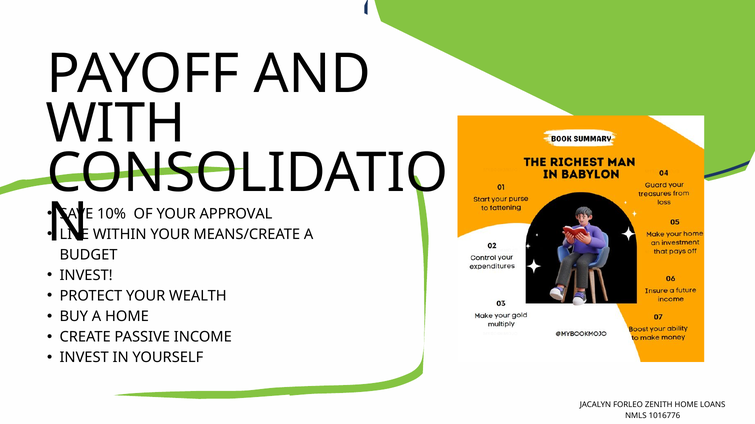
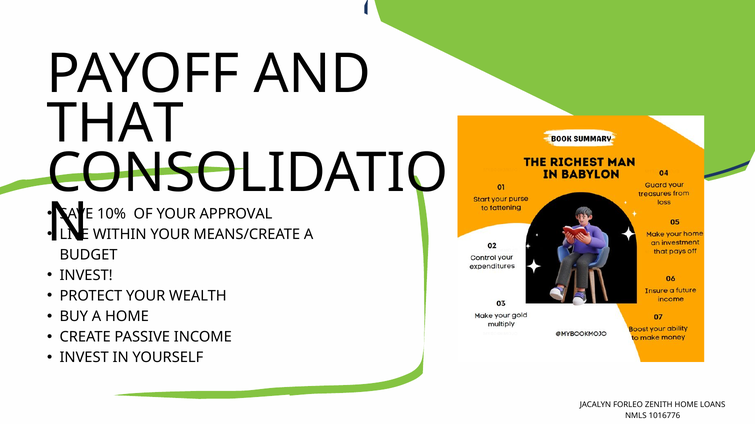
WITH: WITH -> THAT
